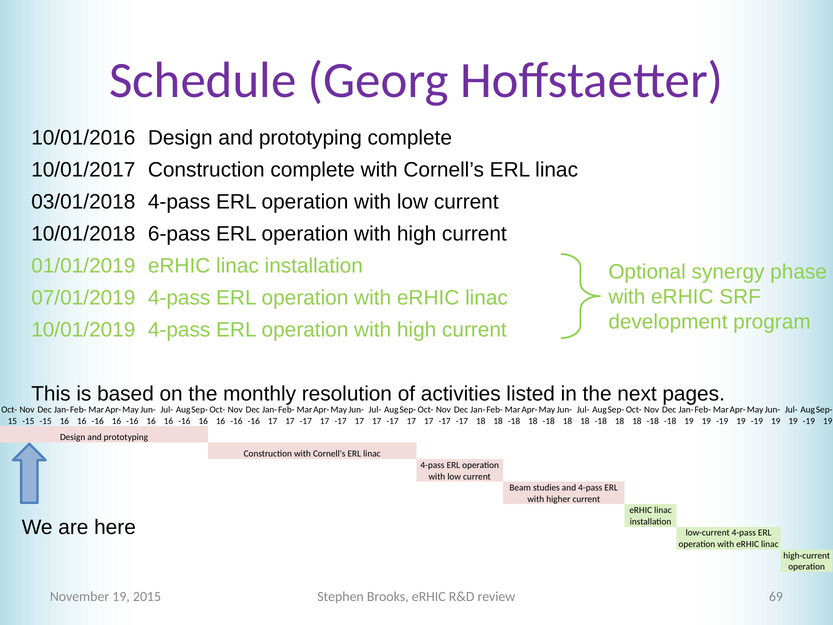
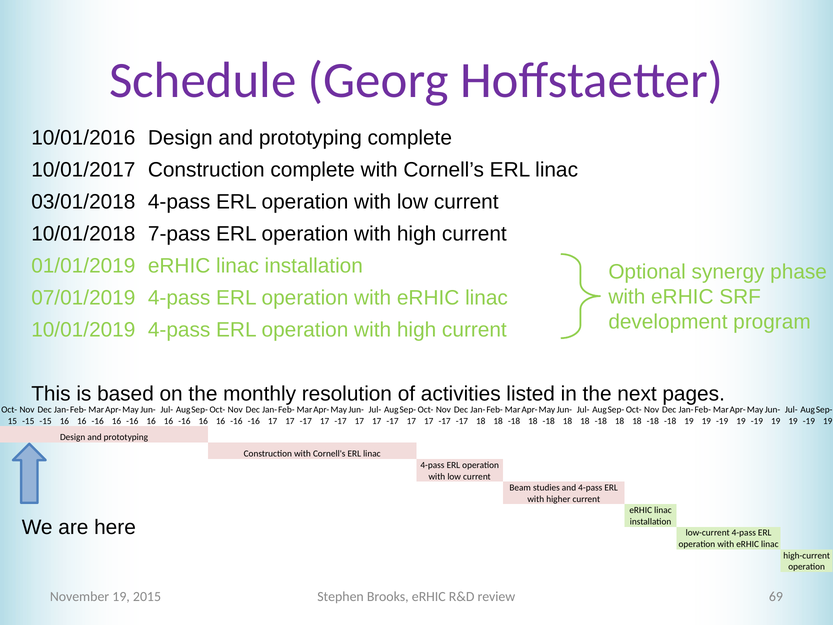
6-pass: 6-pass -> 7-pass
